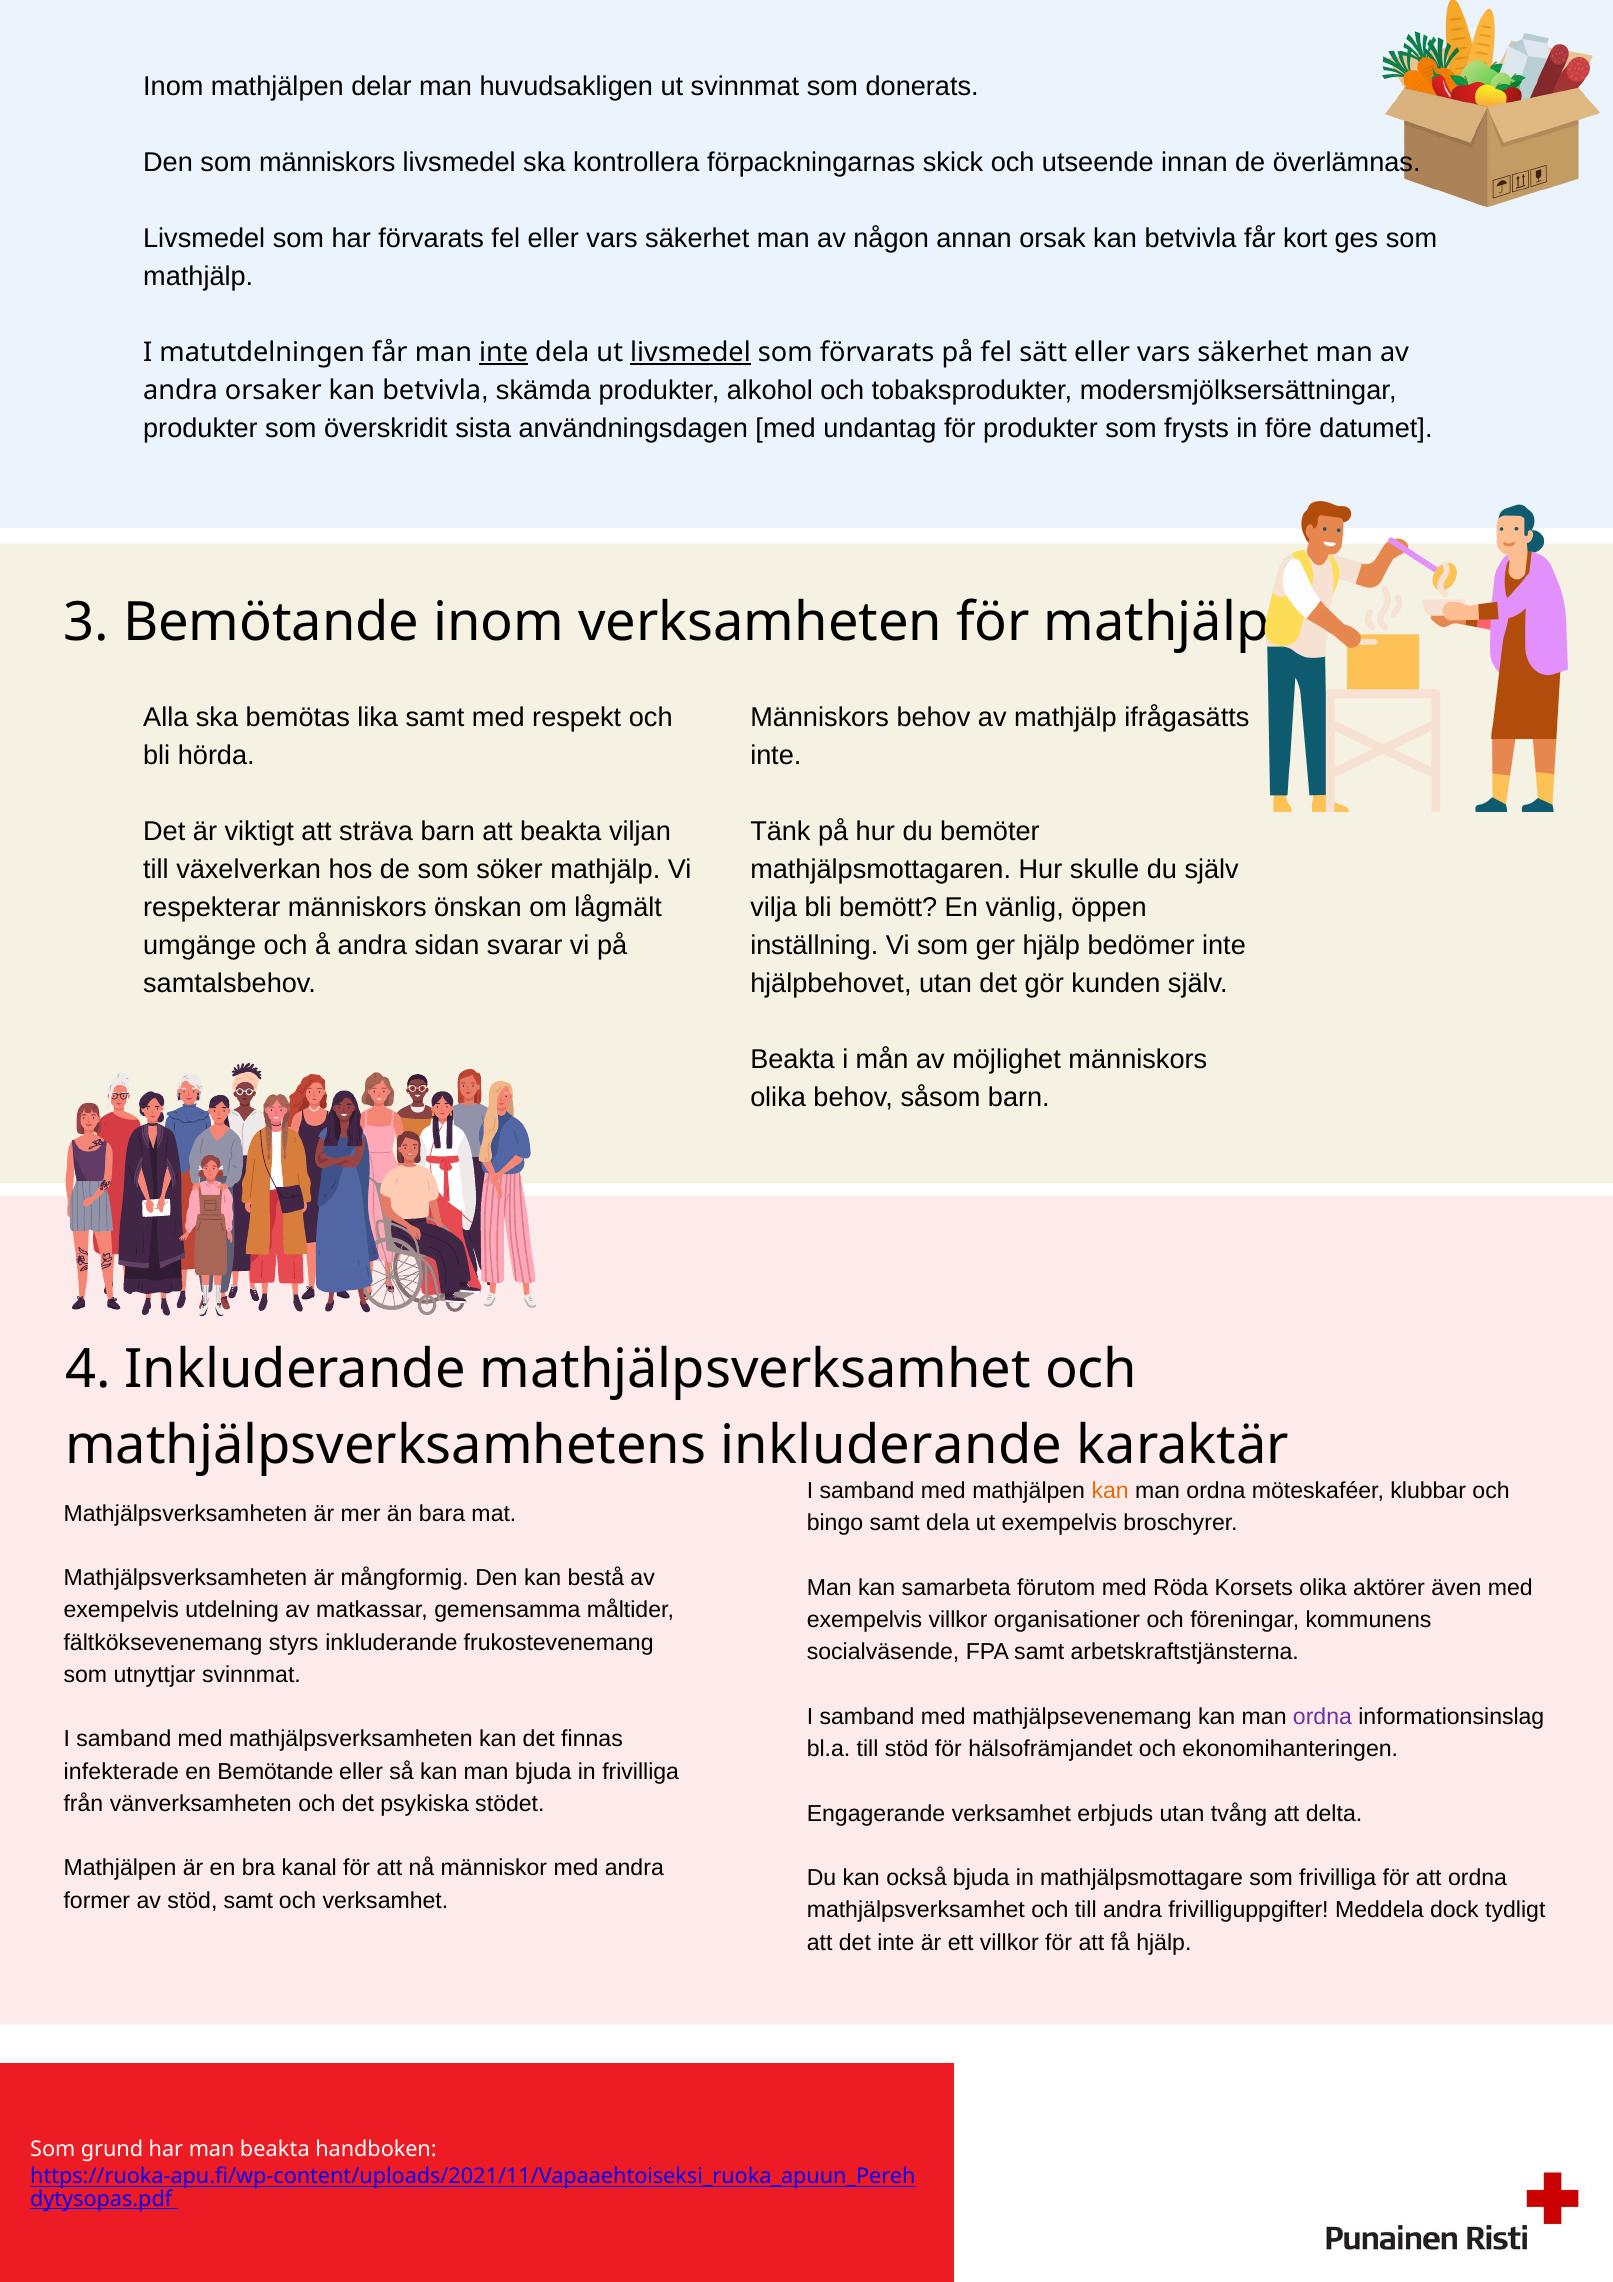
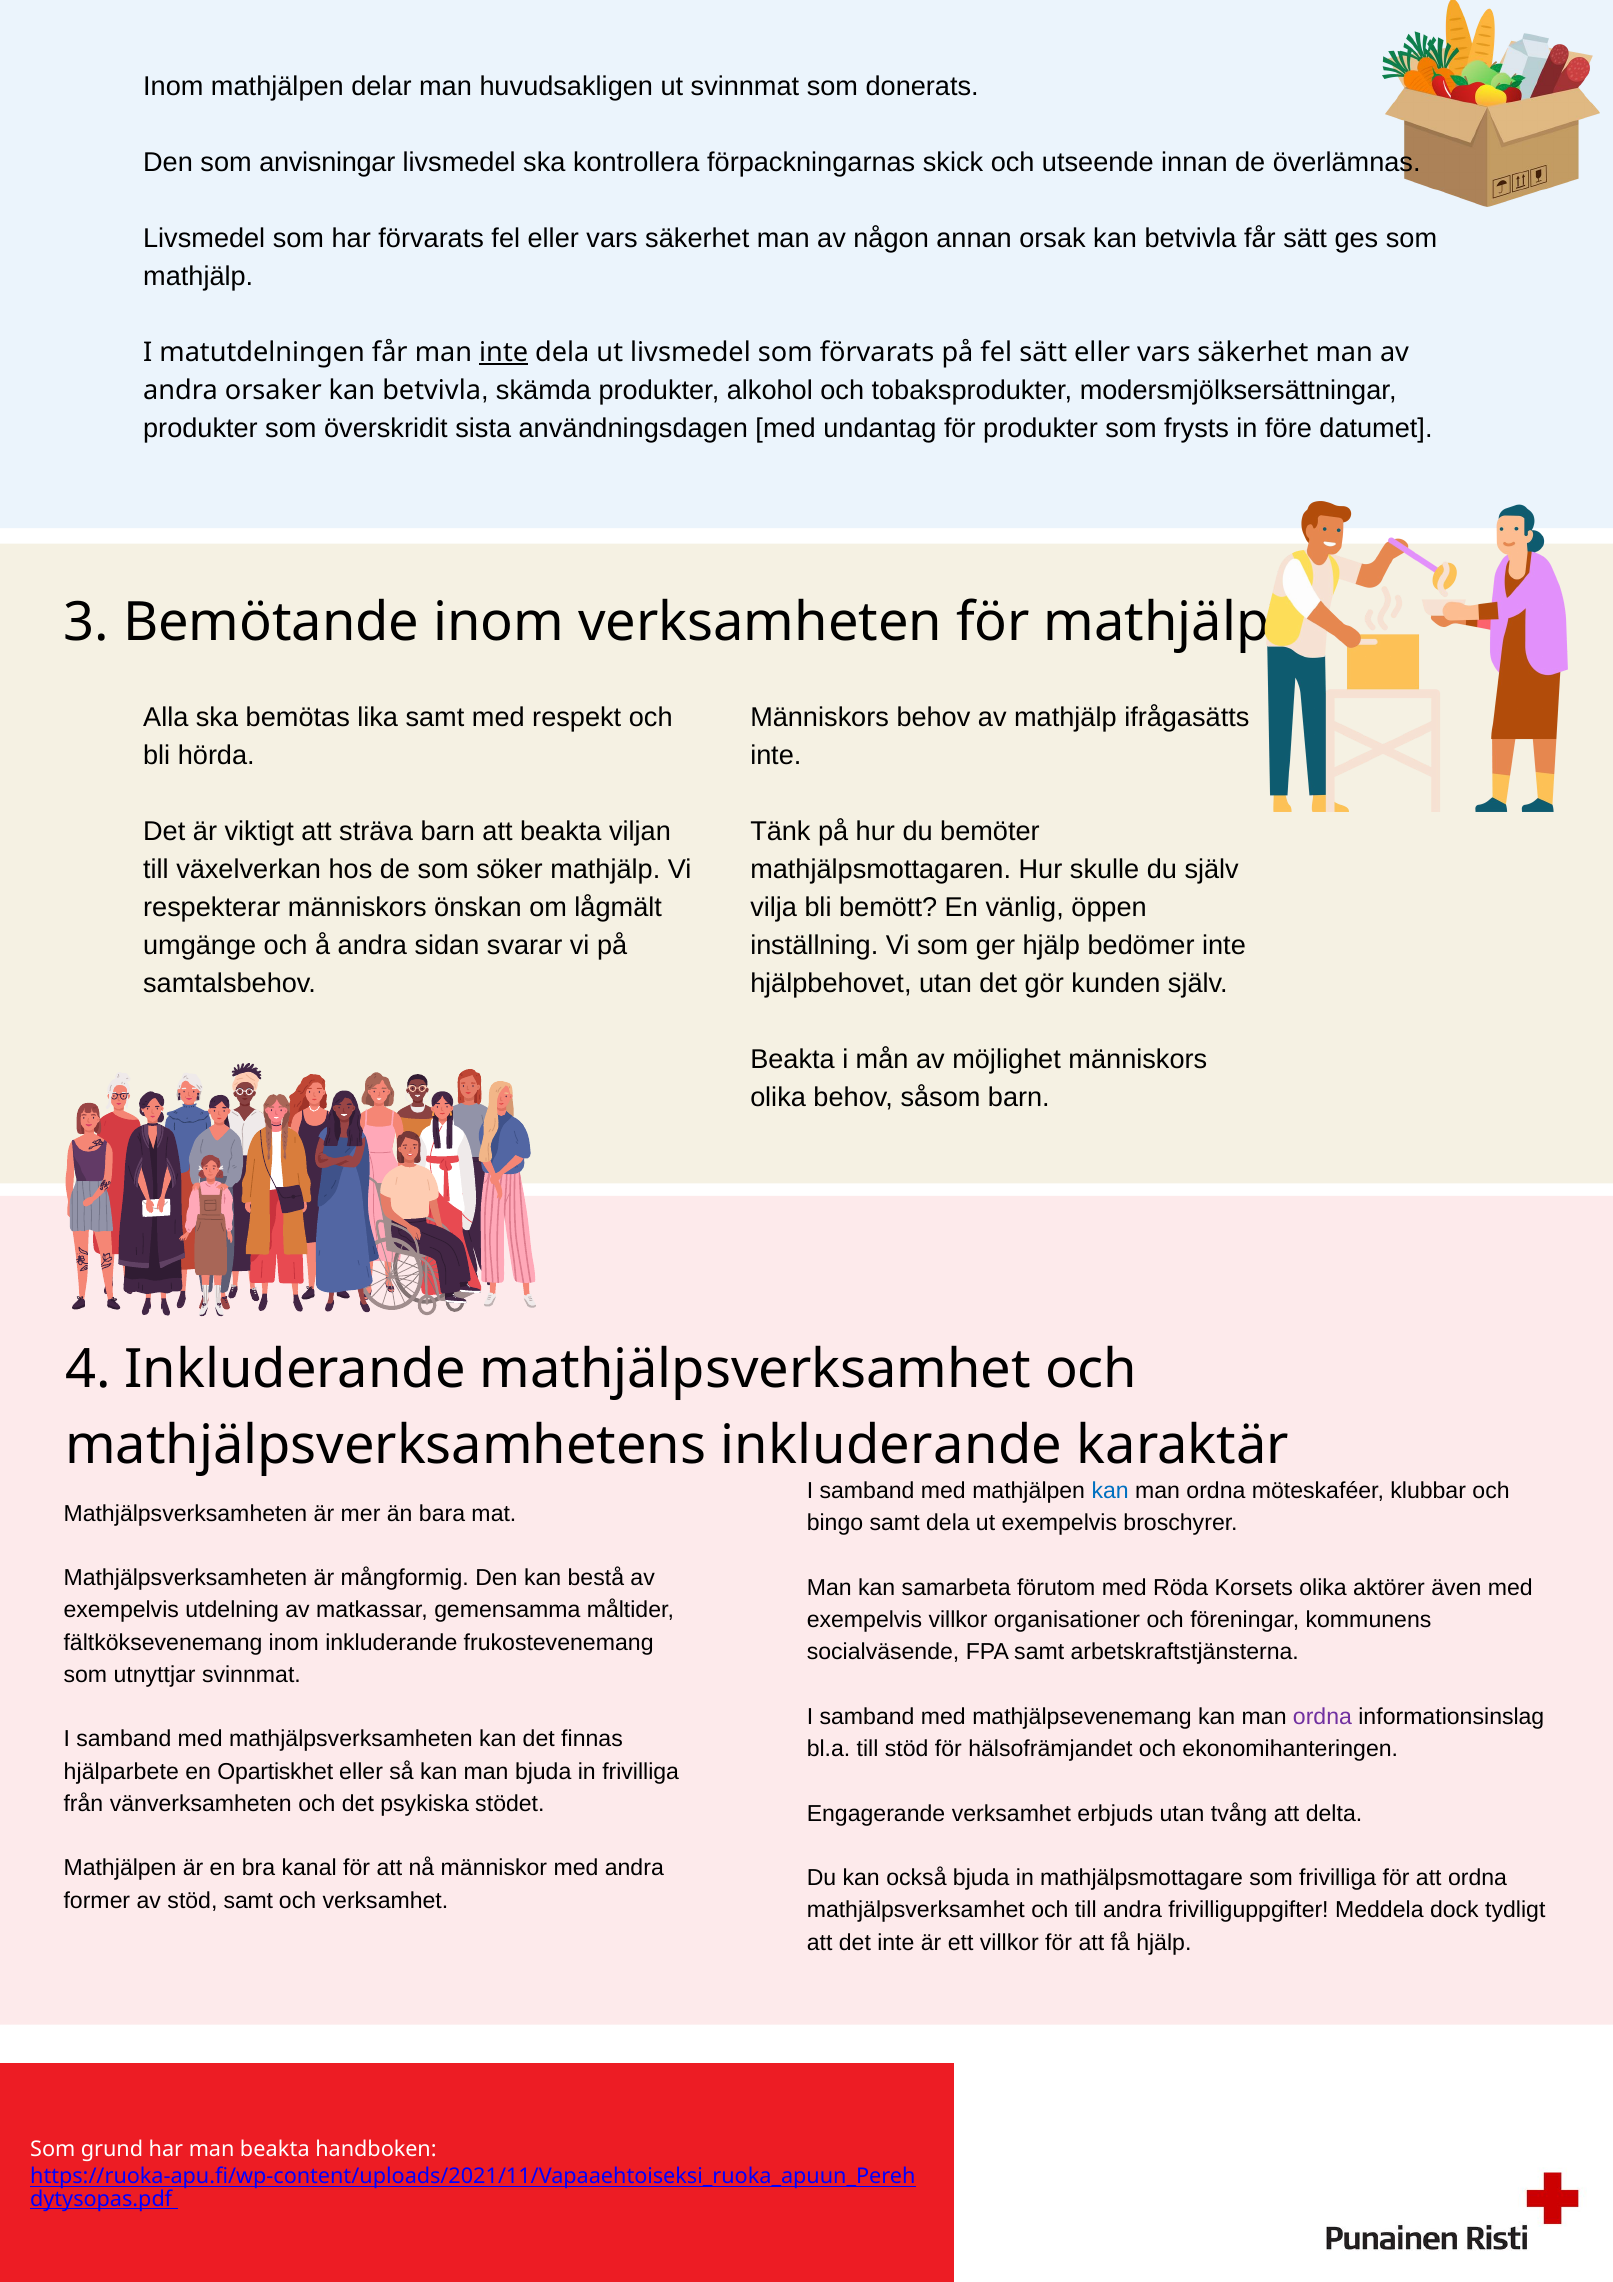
som människors: människors -> anvisningar
får kort: kort -> sätt
livsmedel at (690, 352) underline: present -> none
kan at (1110, 1491) colour: orange -> blue
fältköksevenemang styrs: styrs -> inom
infekterade: infekterade -> hjälparbete
en Bemötande: Bemötande -> Opartiskhet
